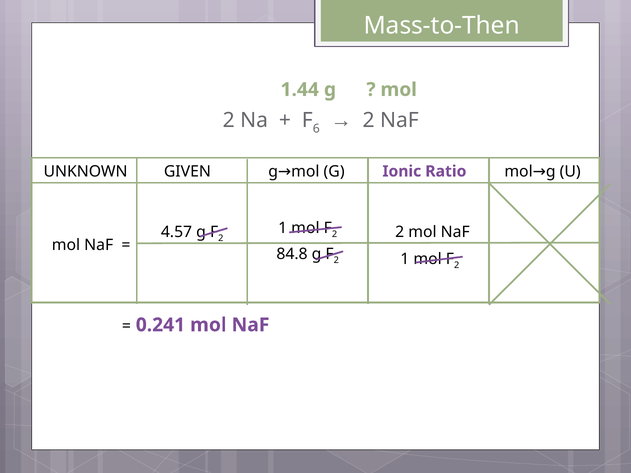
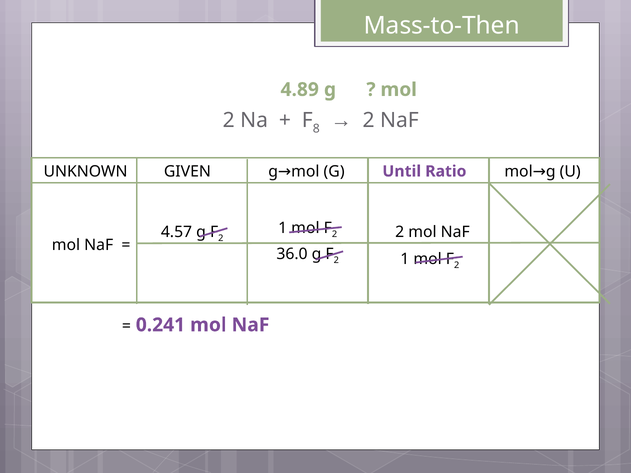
1.44: 1.44 -> 4.89
6: 6 -> 8
Ionic: Ionic -> Until
84.8: 84.8 -> 36.0
